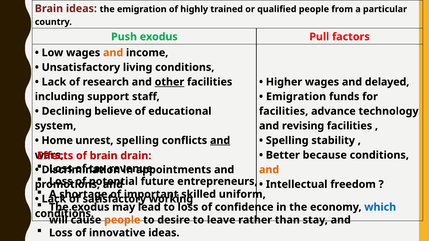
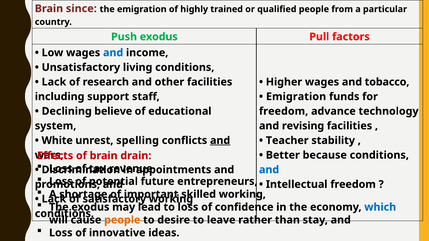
Brain ideas: ideas -> since
and at (113, 53) colour: orange -> blue
other underline: present -> none
delayed: delayed -> tobacco
facilities at (284, 111): facilities -> freedom
Home: Home -> White
Spelling at (287, 141): Spelling -> Teacher
and at (269, 170) colour: orange -> blue
skilled uniform: uniform -> working
